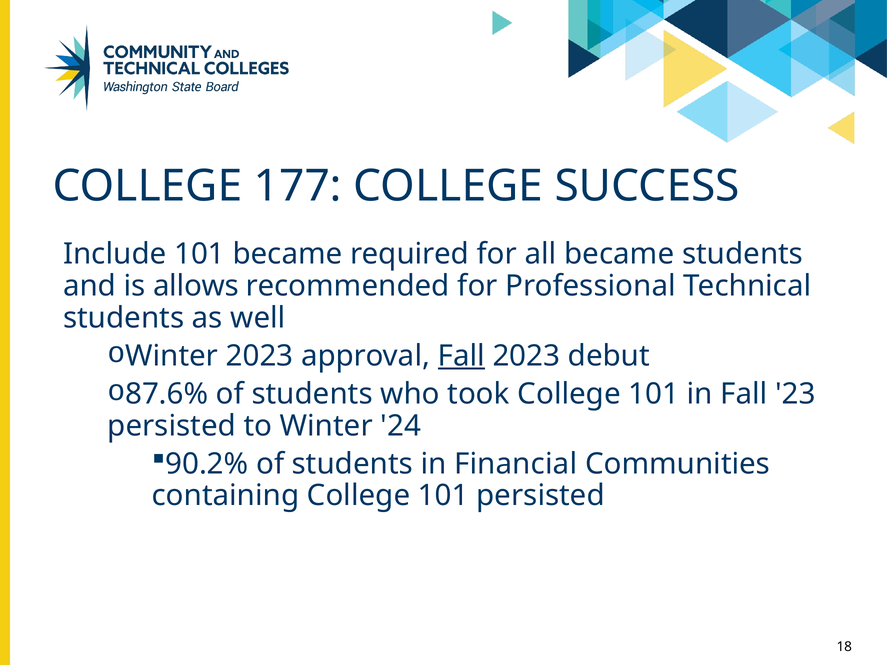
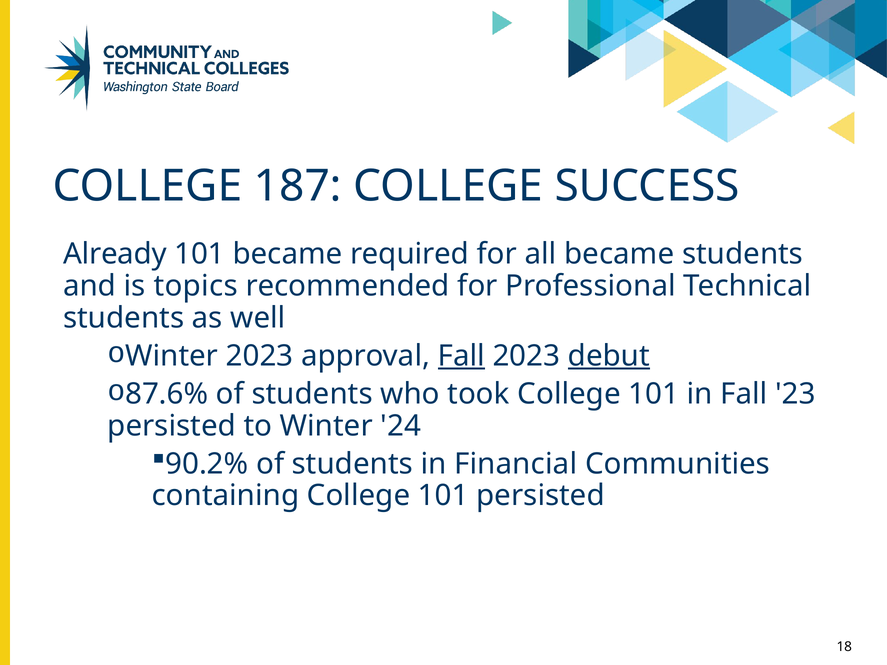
177: 177 -> 187
Include: Include -> Already
allows: allows -> topics
debut underline: none -> present
